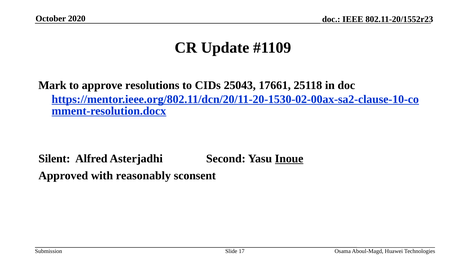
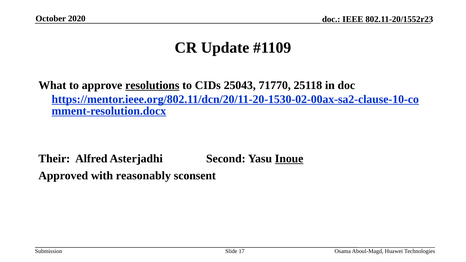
Mark: Mark -> What
resolutions underline: none -> present
17661: 17661 -> 71770
Silent: Silent -> Their
